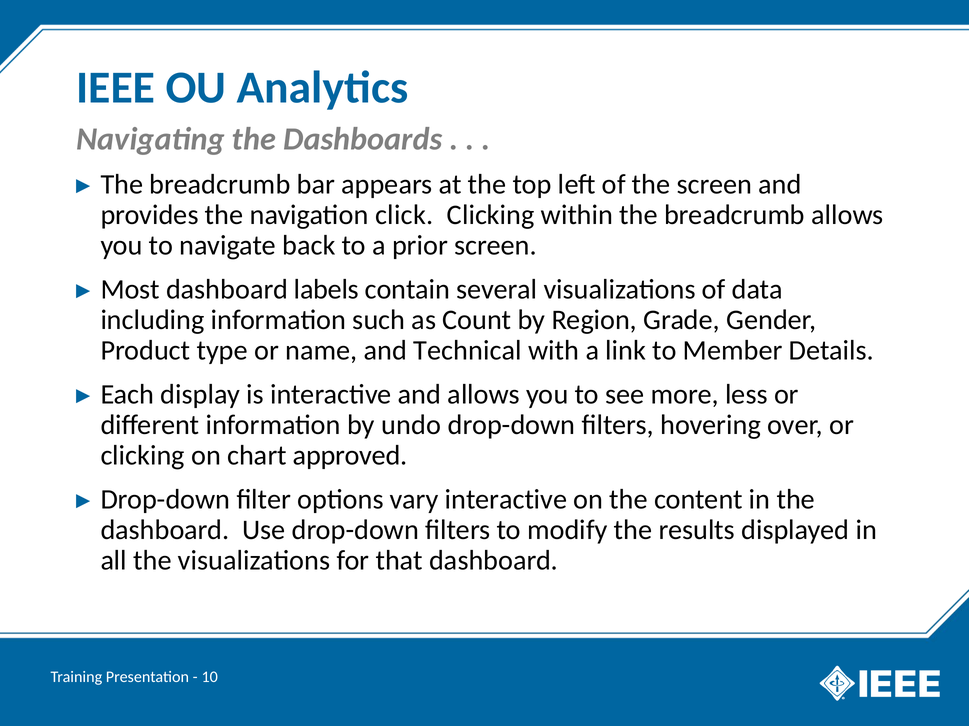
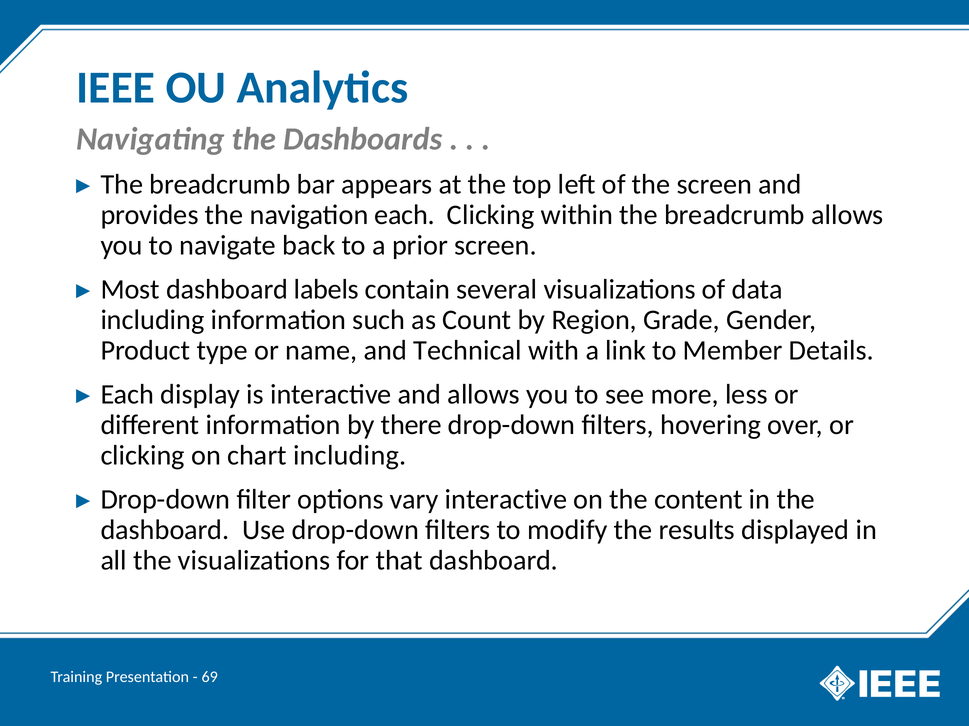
navigation click: click -> each
undo: undo -> there
chart approved: approved -> including
10: 10 -> 69
